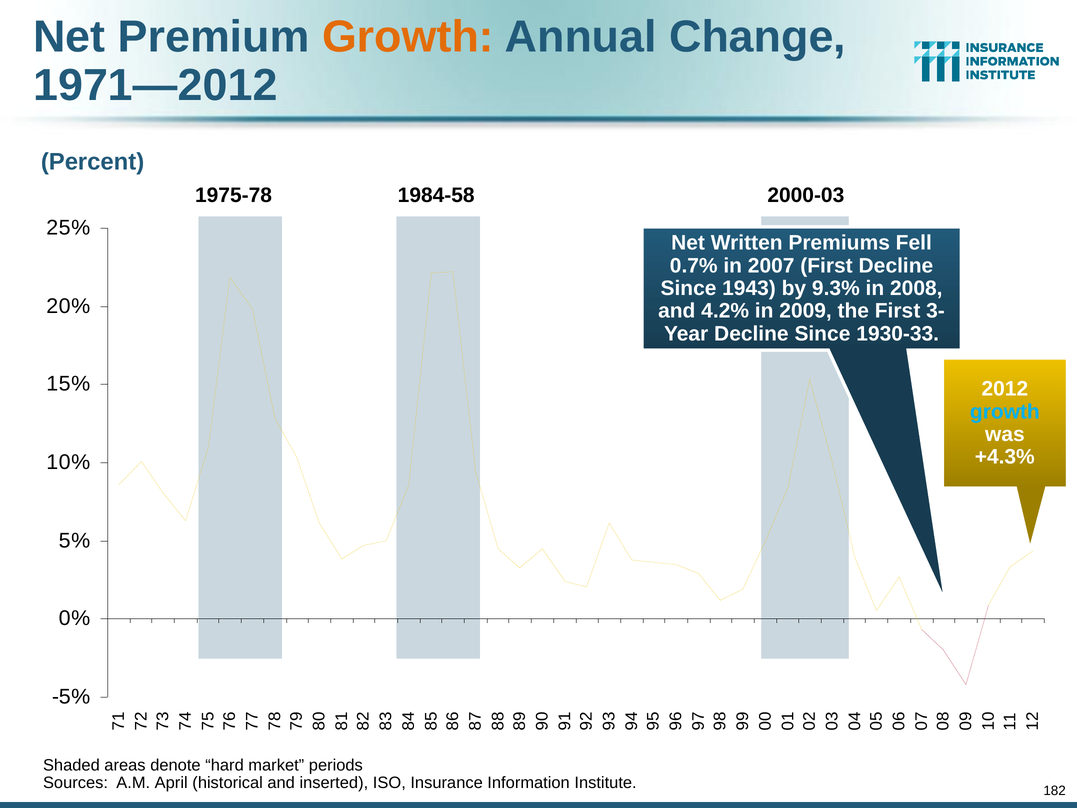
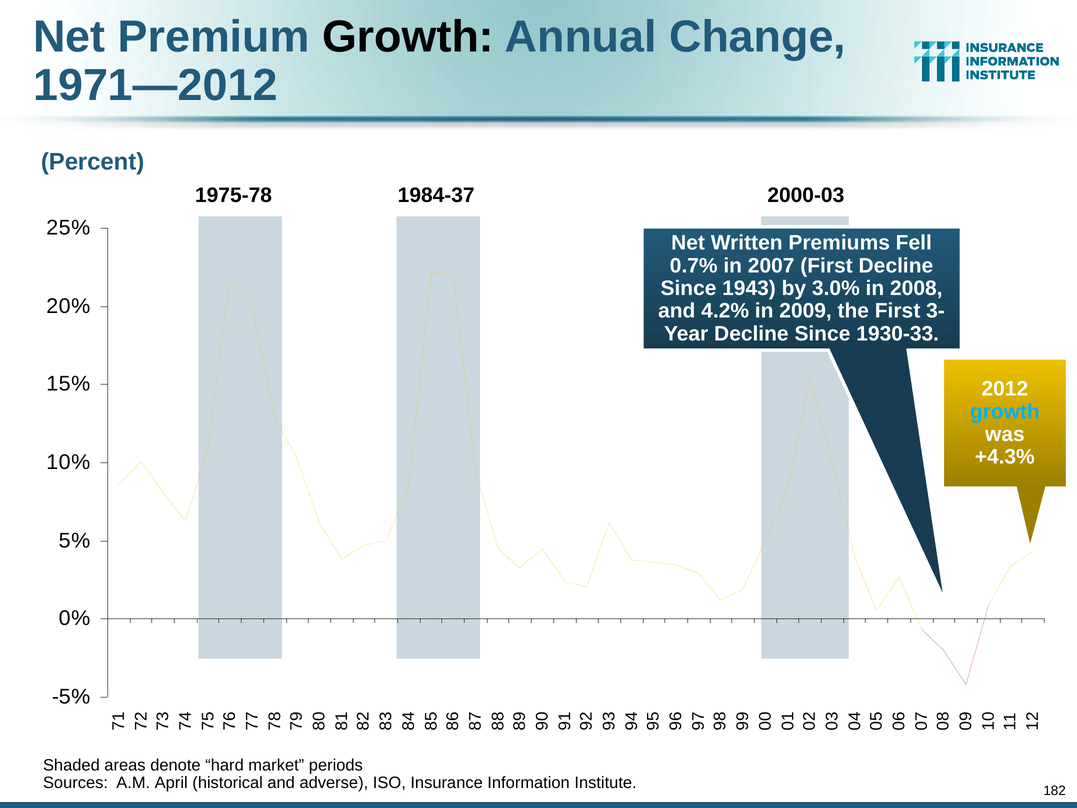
Growth at (408, 37) colour: orange -> black
1984-58: 1984-58 -> 1984-37
9.3%: 9.3% -> 3.0%
inserted: inserted -> adverse
